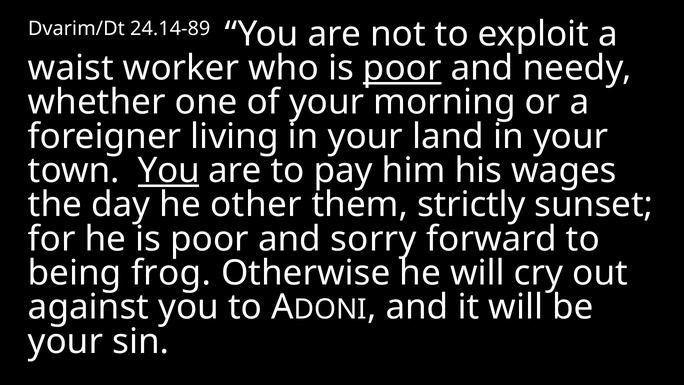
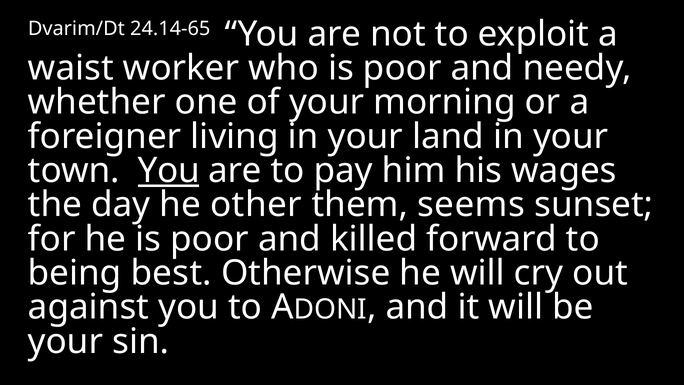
24.14-89: 24.14-89 -> 24.14-65
poor at (402, 68) underline: present -> none
strictly: strictly -> seems
sorry: sorry -> killed
frog: frog -> best
